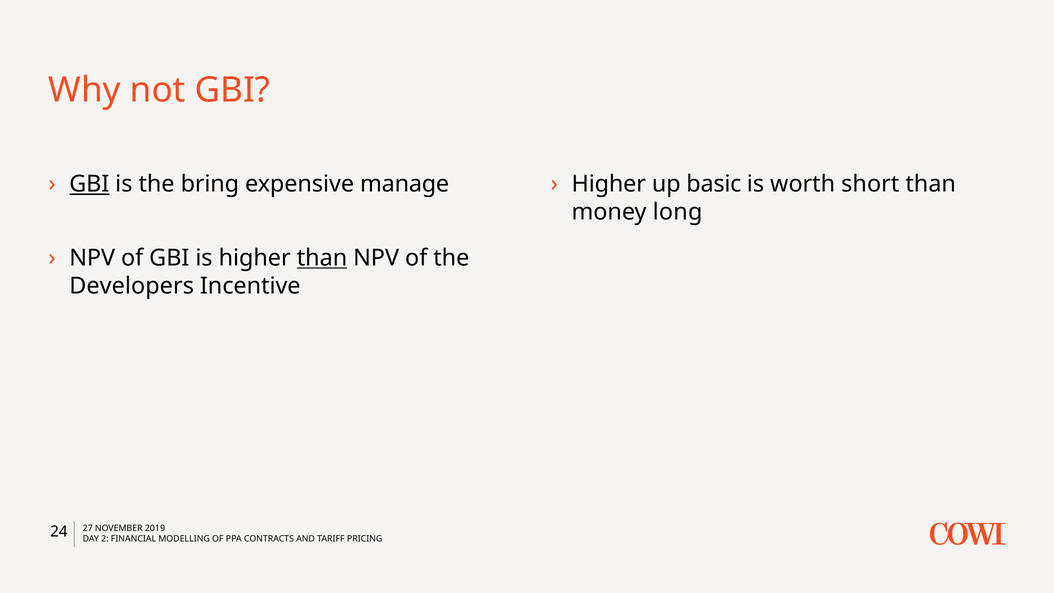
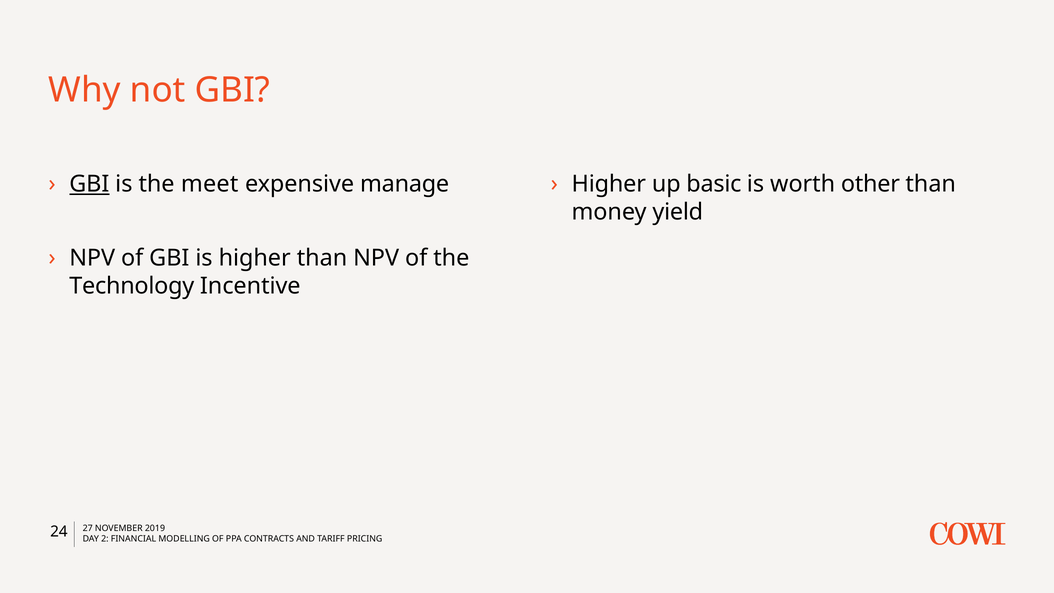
bring: bring -> meet
short: short -> other
long: long -> yield
than at (322, 258) underline: present -> none
Developers: Developers -> Technology
